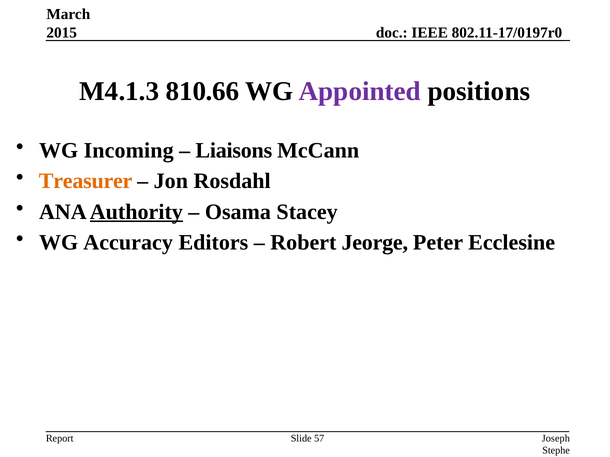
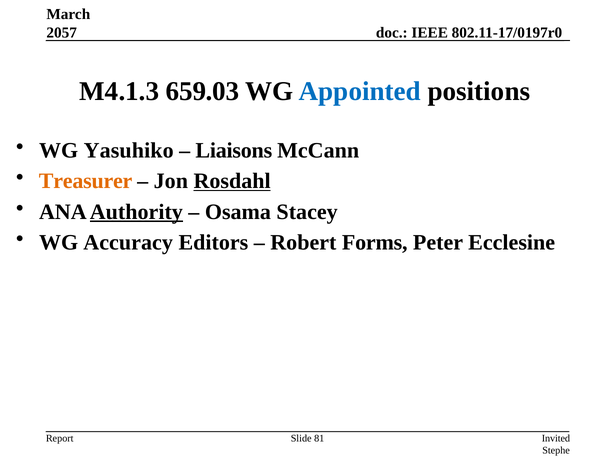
2015: 2015 -> 2057
810.66: 810.66 -> 659.03
Appointed colour: purple -> blue
Incoming: Incoming -> Yasuhiko
Rosdahl underline: none -> present
Jeorge: Jeorge -> Forms
57: 57 -> 81
Joseph: Joseph -> Invited
